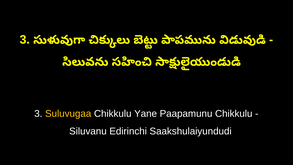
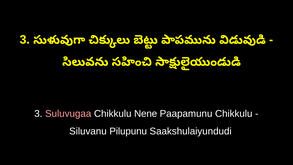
Suluvugaa colour: yellow -> pink
Yane: Yane -> Nene
Edirinchi: Edirinchi -> Pilupunu
